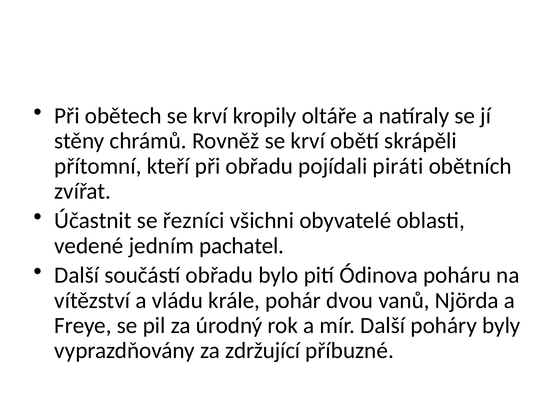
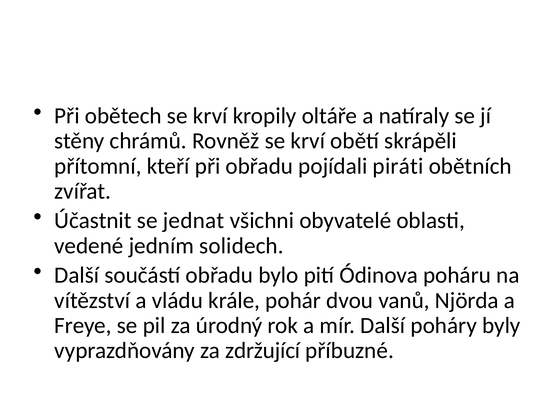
řezníci: řezníci -> jednat
pachatel: pachatel -> solidech
